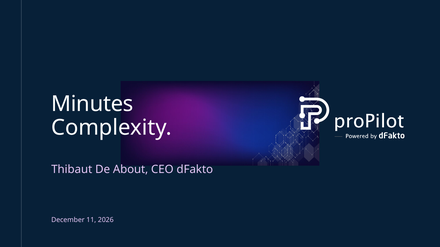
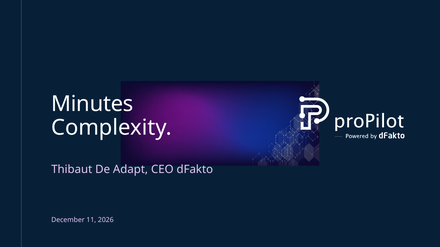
About: About -> Adapt
